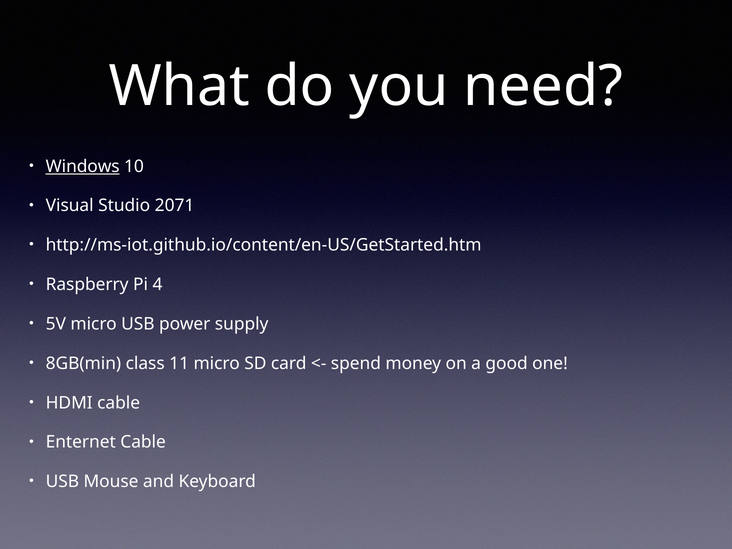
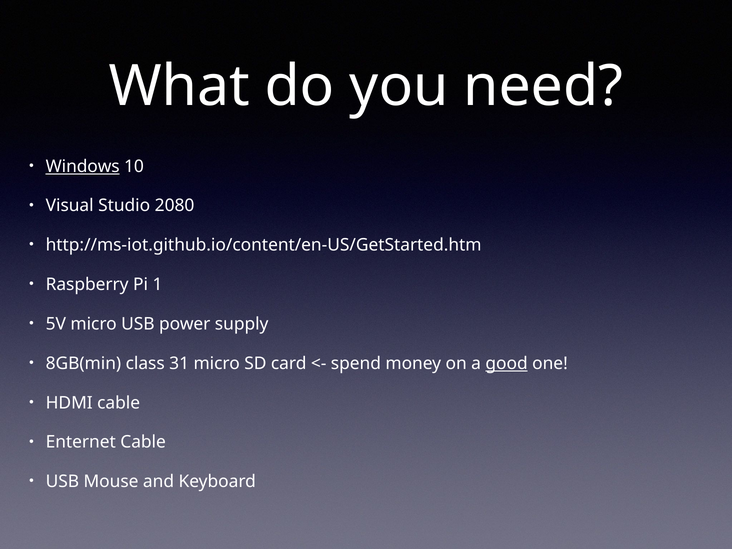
2071: 2071 -> 2080
4: 4 -> 1
11: 11 -> 31
good underline: none -> present
